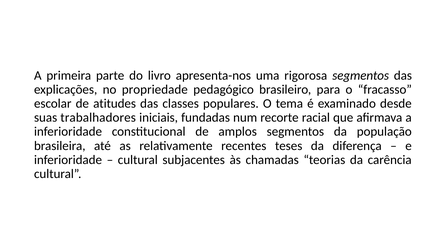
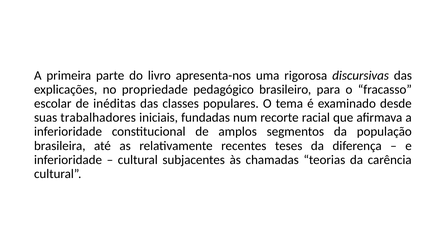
rigorosa segmentos: segmentos -> discursivas
atitudes: atitudes -> inéditas
